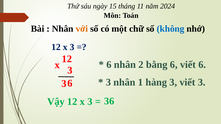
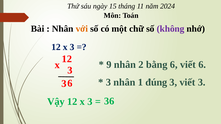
không colour: blue -> purple
6 at (109, 65): 6 -> 9
hàng: hàng -> đúng
